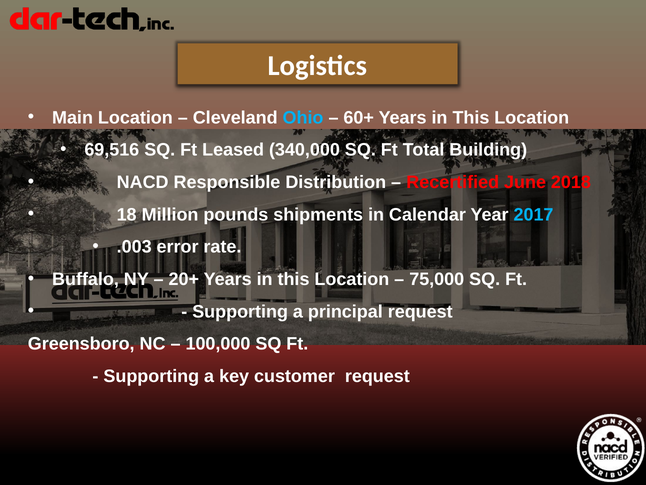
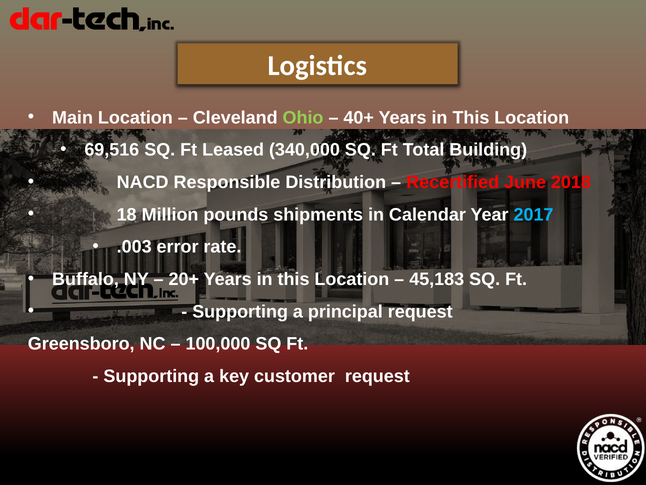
Ohio colour: light blue -> light green
60+: 60+ -> 40+
75,000: 75,000 -> 45,183
